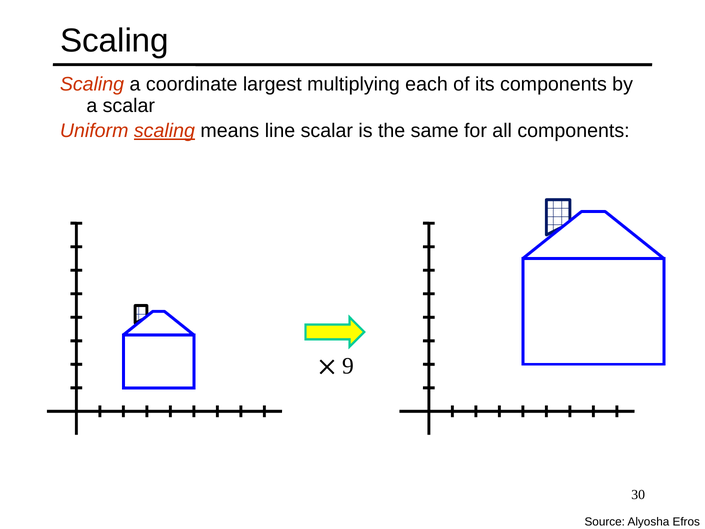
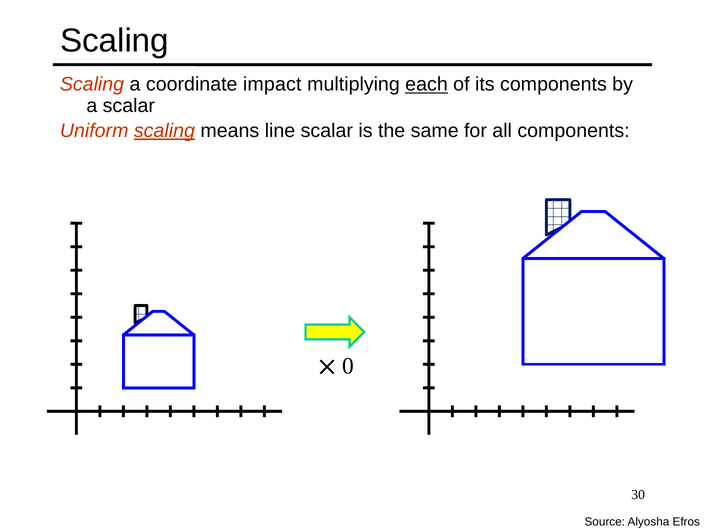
largest: largest -> impact
each underline: none -> present
9: 9 -> 0
